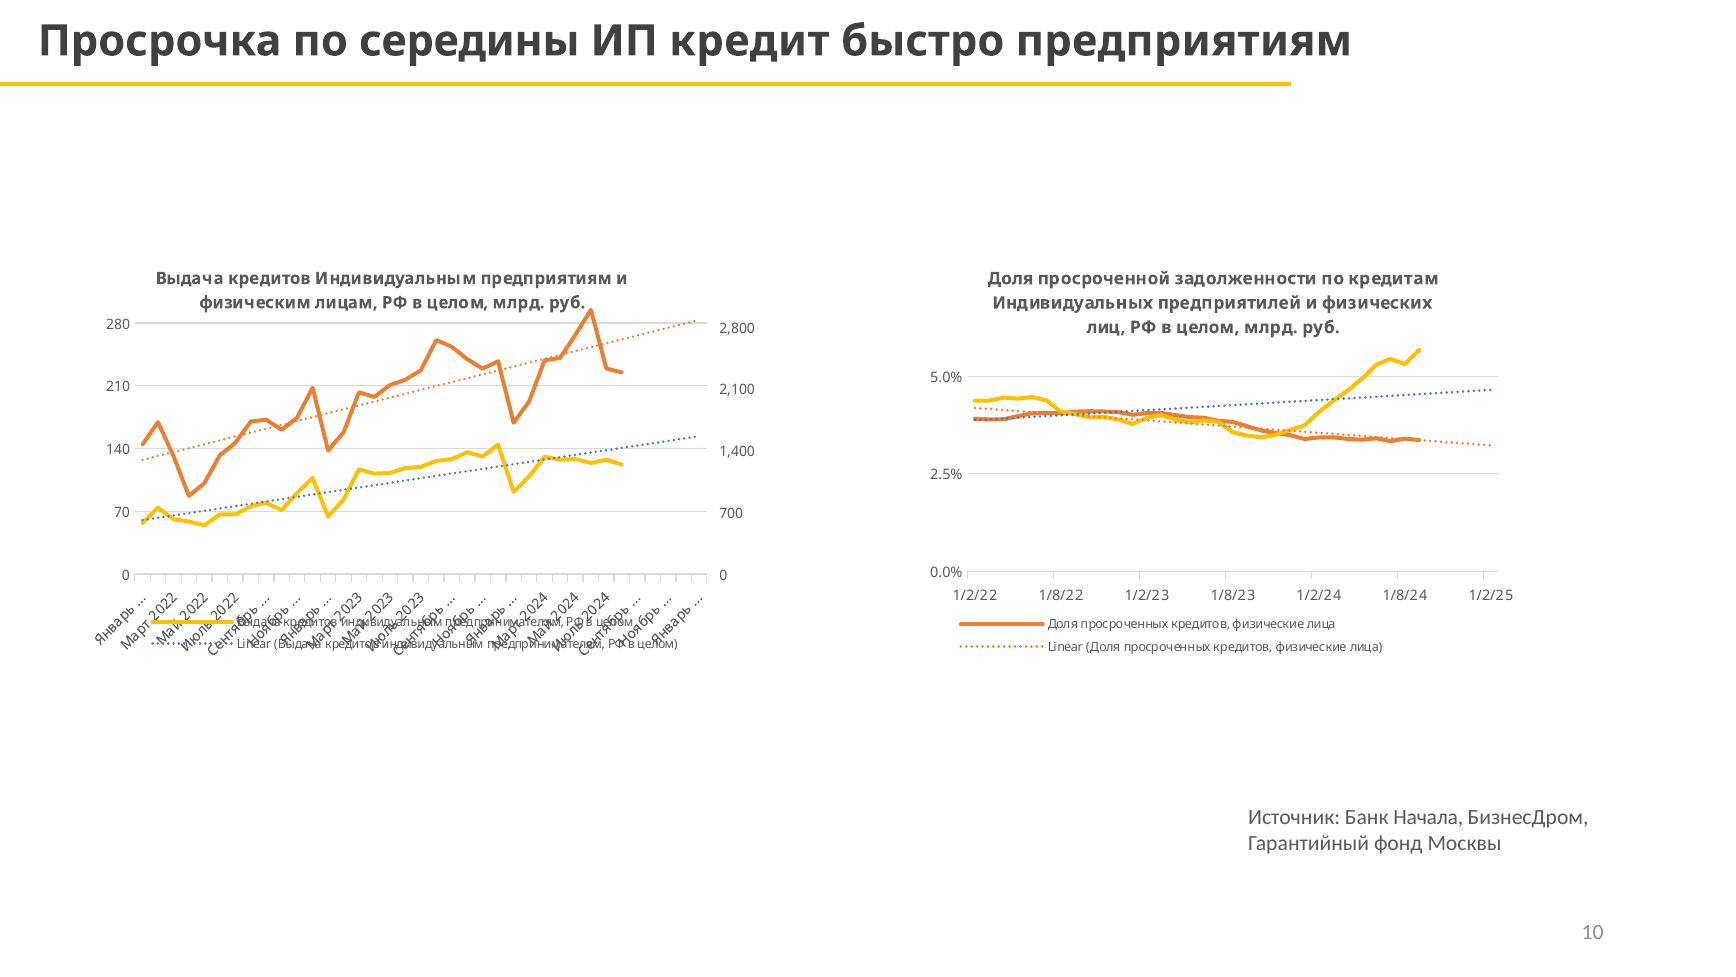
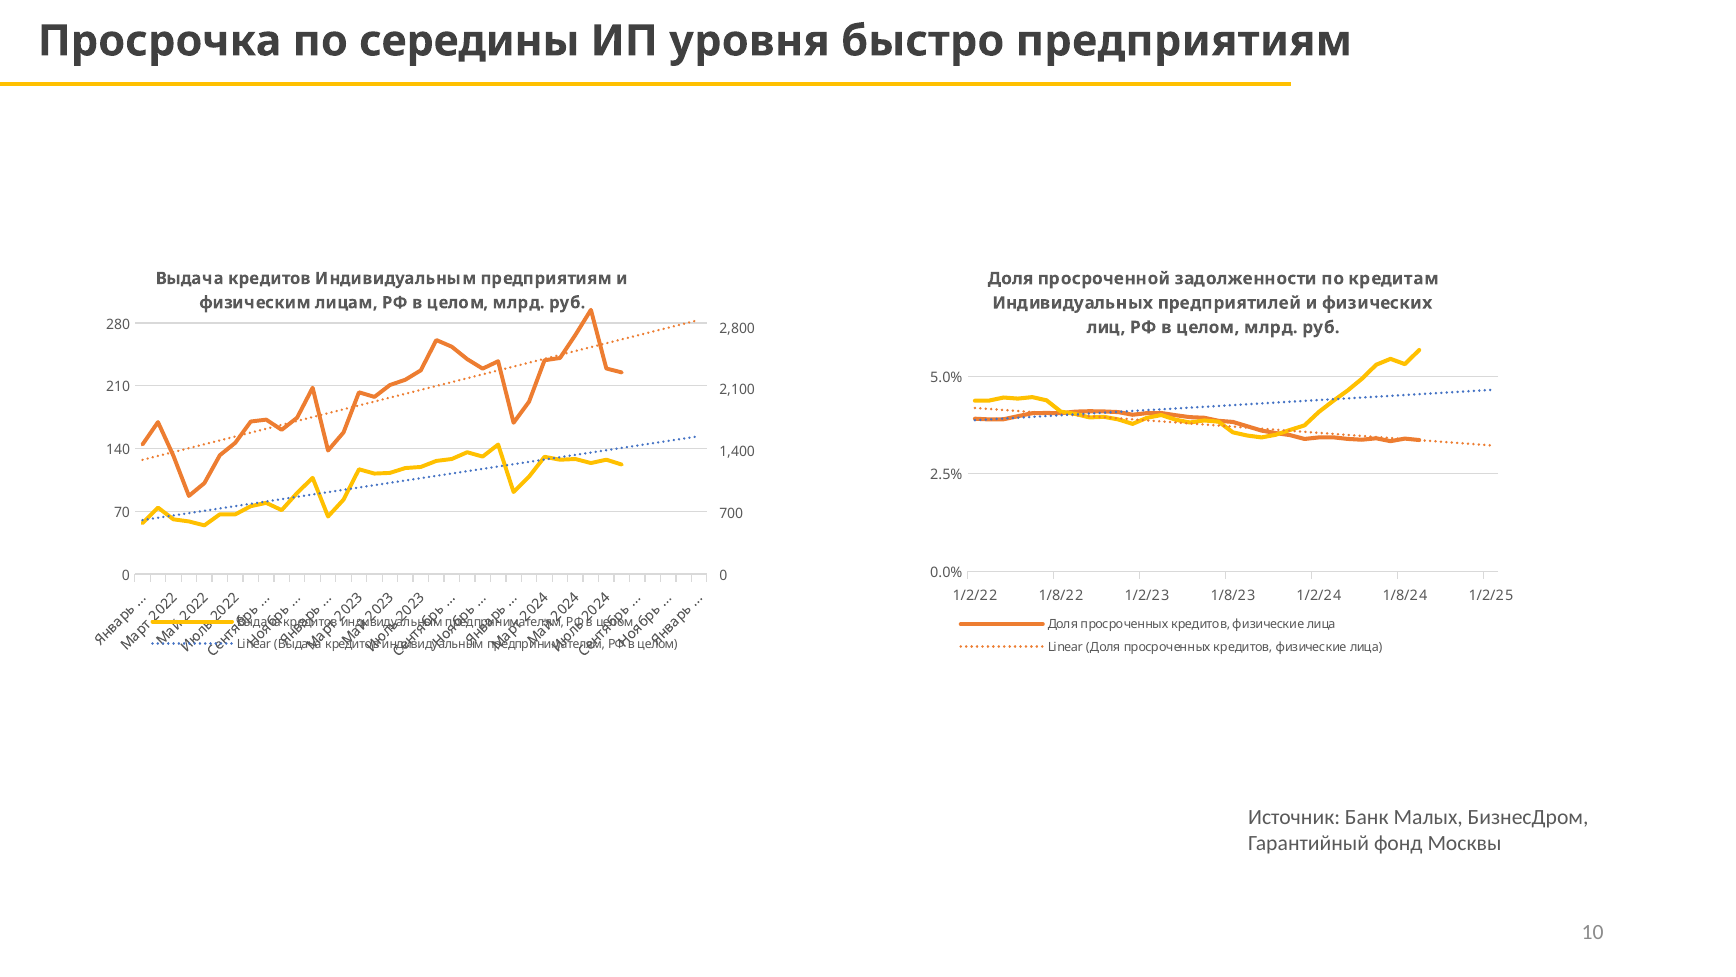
кредит: кредит -> уровня
Начала: Начала -> Малых
